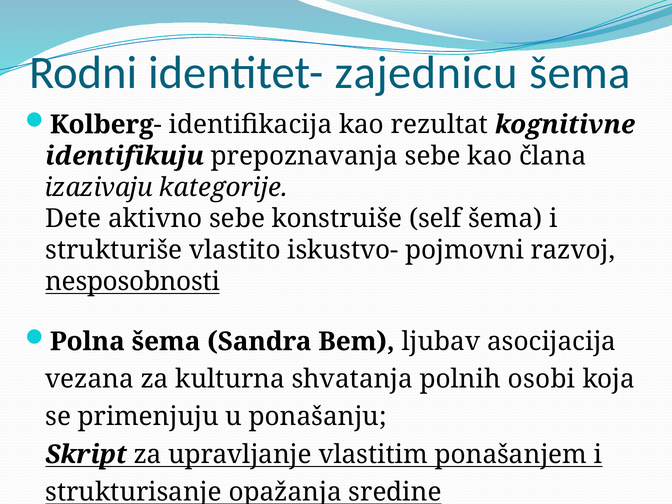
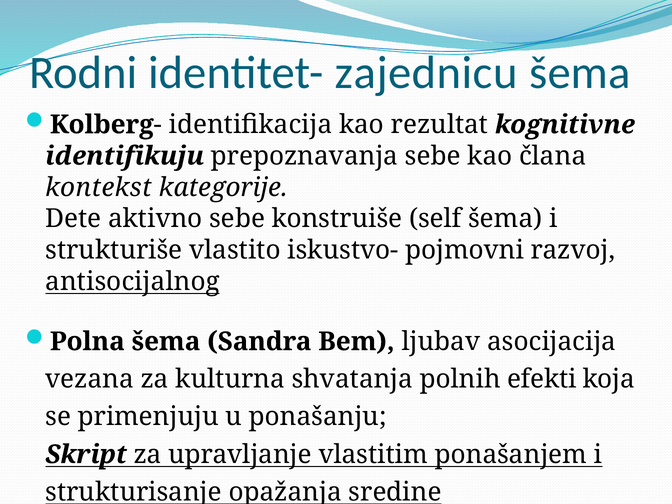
izazivaju: izazivaju -> kontekst
nesposobnosti: nesposobnosti -> antisocijalnog
osobi: osobi -> efekti
